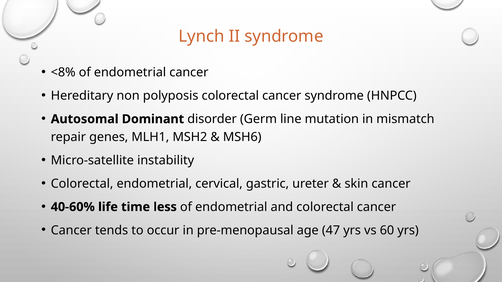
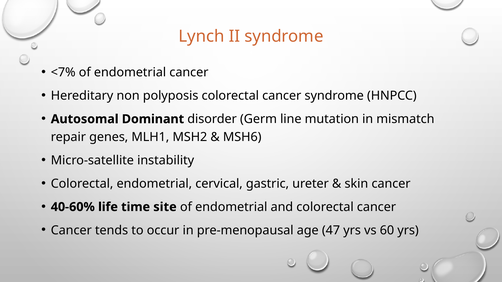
<8%: <8% -> <7%
less: less -> site
